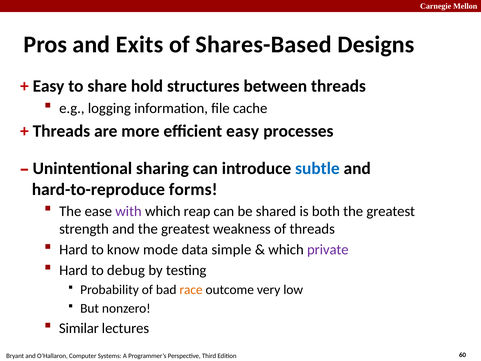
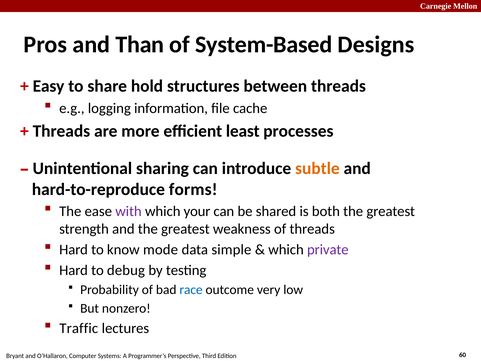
Exits: Exits -> Than
Shares-Based: Shares-Based -> System-Based
efficient easy: easy -> least
subtle colour: blue -> orange
reap: reap -> your
race colour: orange -> blue
Similar: Similar -> Traffic
